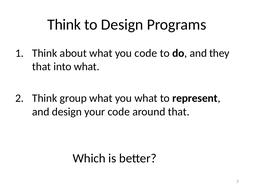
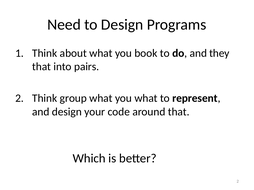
Think at (64, 25): Think -> Need
you code: code -> book
into what: what -> pairs
